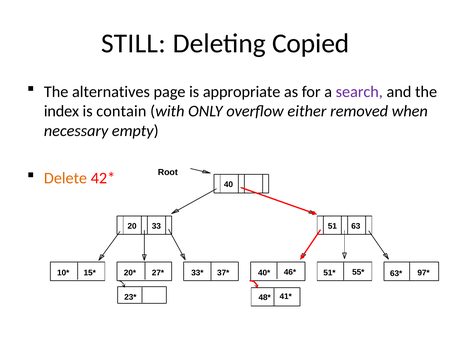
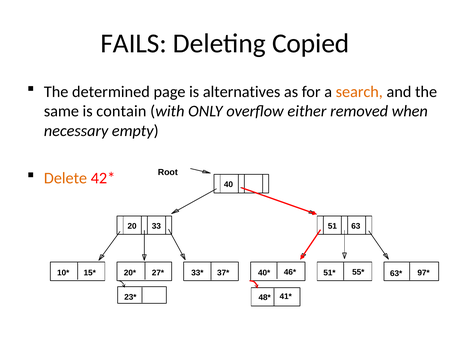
STILL: STILL -> FAILS
alternatives: alternatives -> determined
appropriate: appropriate -> alternatives
search colour: purple -> orange
index: index -> same
